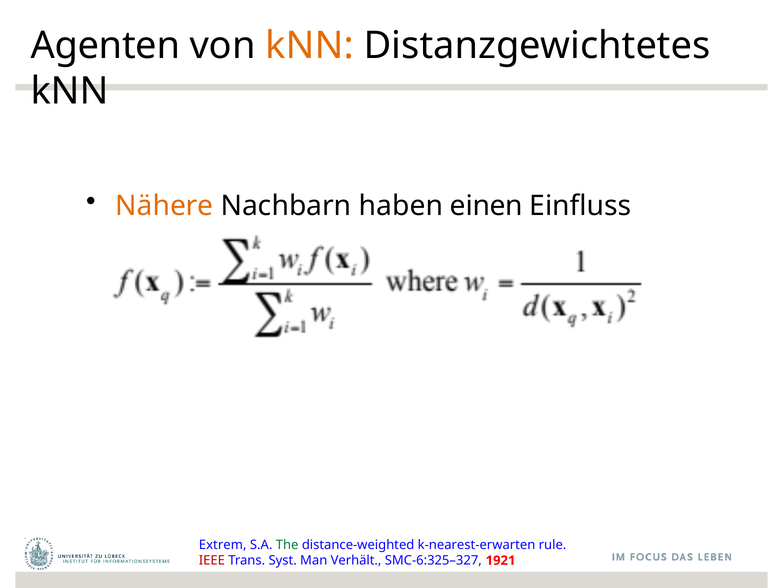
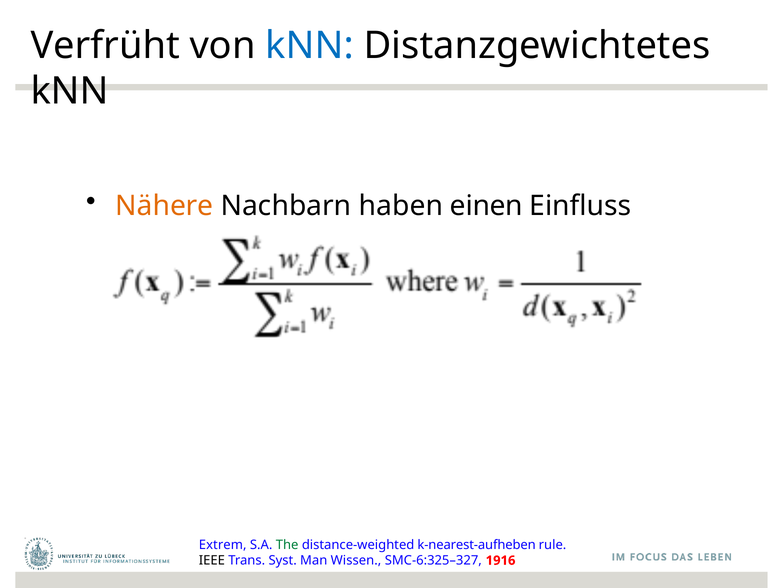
Agenten: Agenten -> Verfrüht
kNN at (310, 46) colour: orange -> blue
k-nearest-erwarten: k-nearest-erwarten -> k-nearest-aufheben
IEEE colour: red -> black
Verhält: Verhält -> Wissen
1921: 1921 -> 1916
